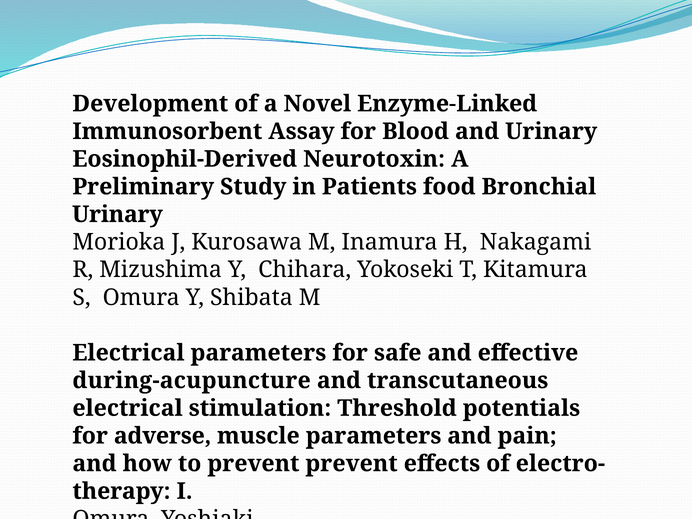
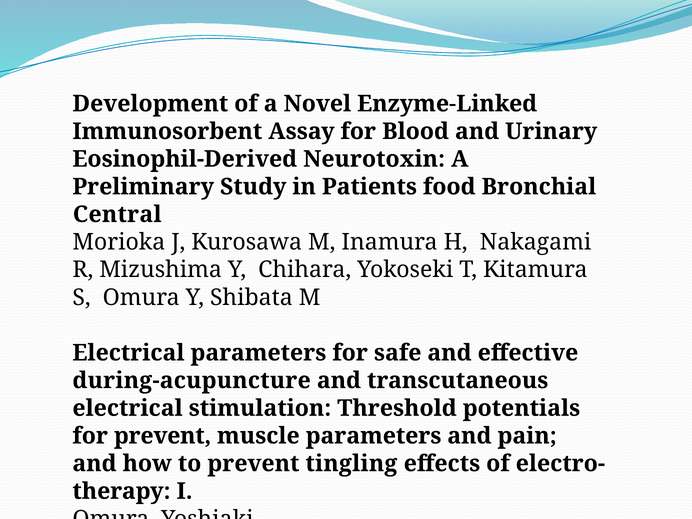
Urinary at (117, 214): Urinary -> Central
for adverse: adverse -> prevent
prevent prevent: prevent -> tingling
